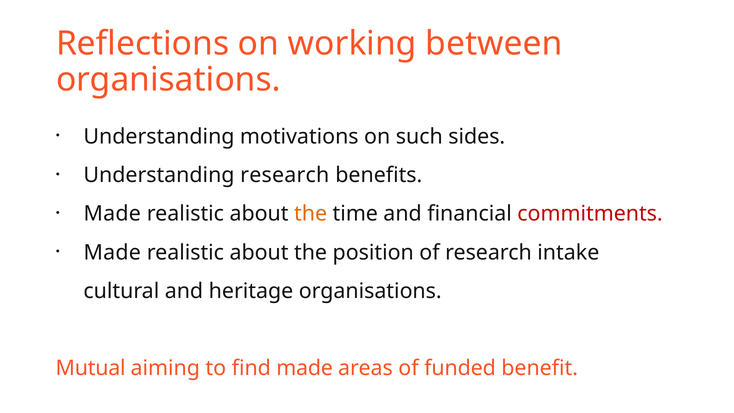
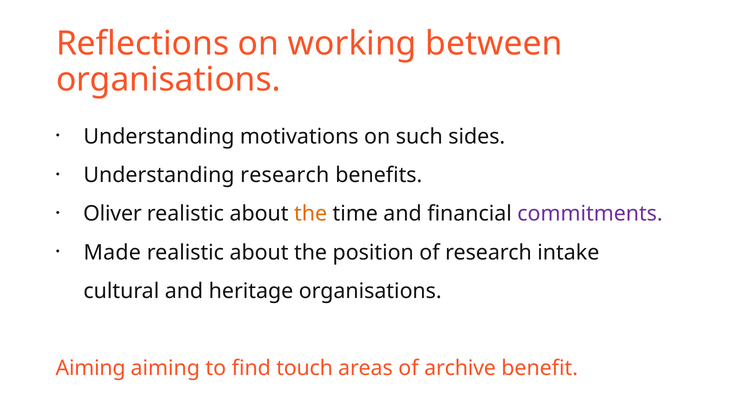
Made at (112, 214): Made -> Oliver
commitments colour: red -> purple
Mutual at (91, 368): Mutual -> Aiming
find made: made -> touch
funded: funded -> archive
